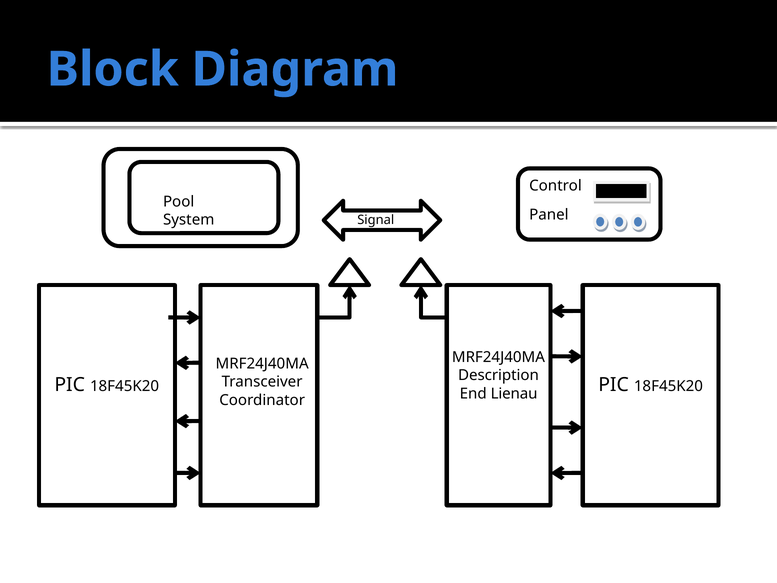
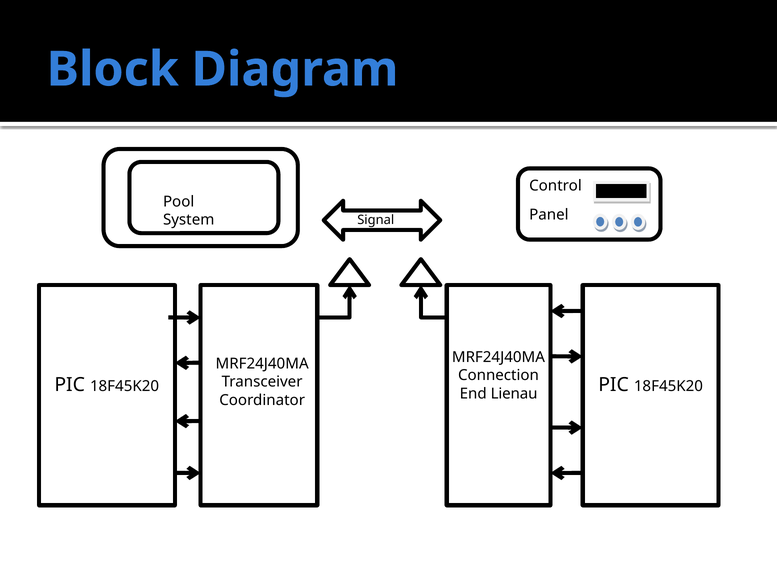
Description: Description -> Connection
